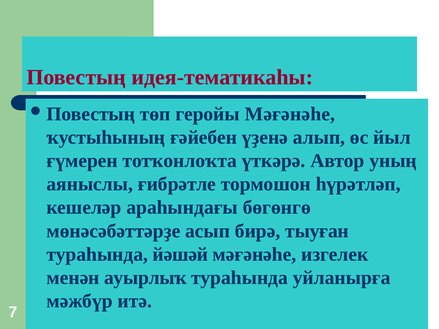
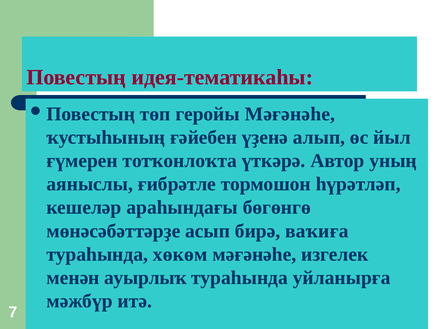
тыуған: тыуған -> ваҡиға
йәшәй: йәшәй -> хөкөм
